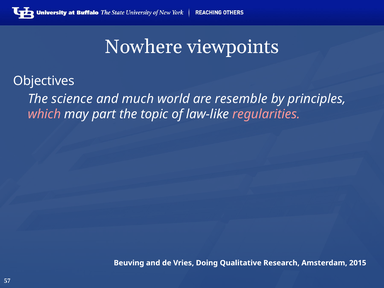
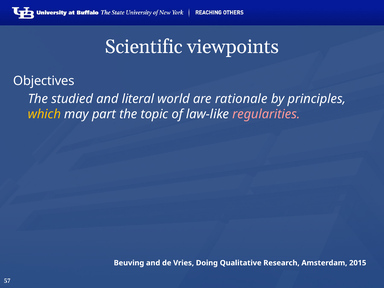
Nowhere: Nowhere -> Scientific
science: science -> studied
much: much -> literal
resemble: resemble -> rationale
which colour: pink -> yellow
